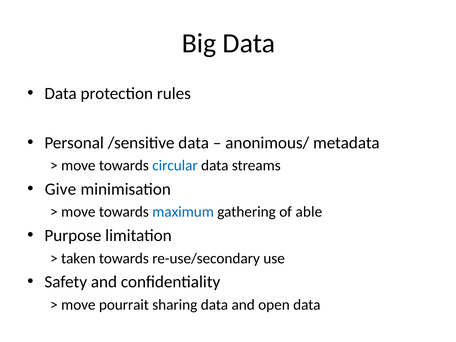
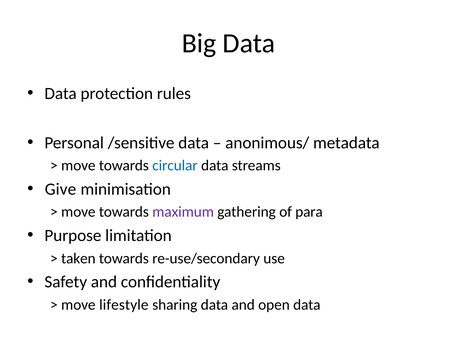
maximum colour: blue -> purple
able: able -> para
pourrait: pourrait -> lifestyle
